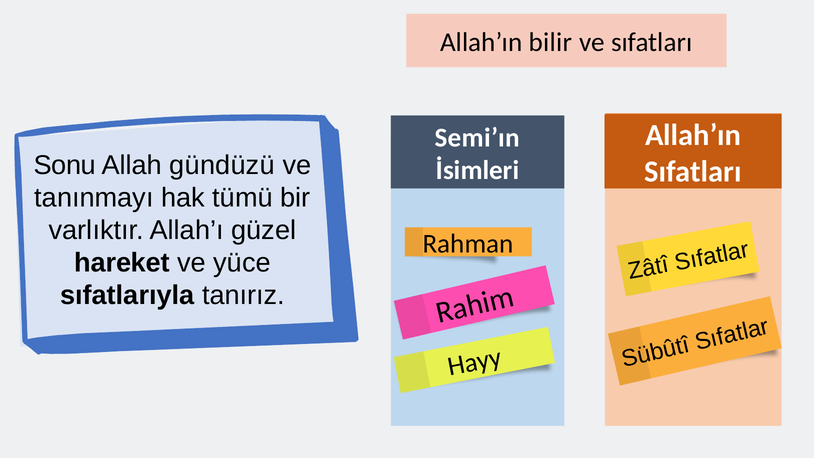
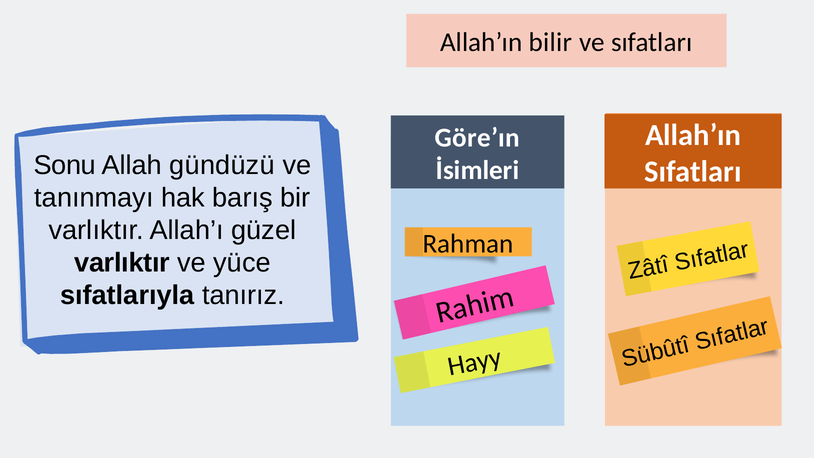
Semi’ın: Semi’ın -> Göre’ın
tümü: tümü -> barış
hareket at (122, 263): hareket -> varlıktır
